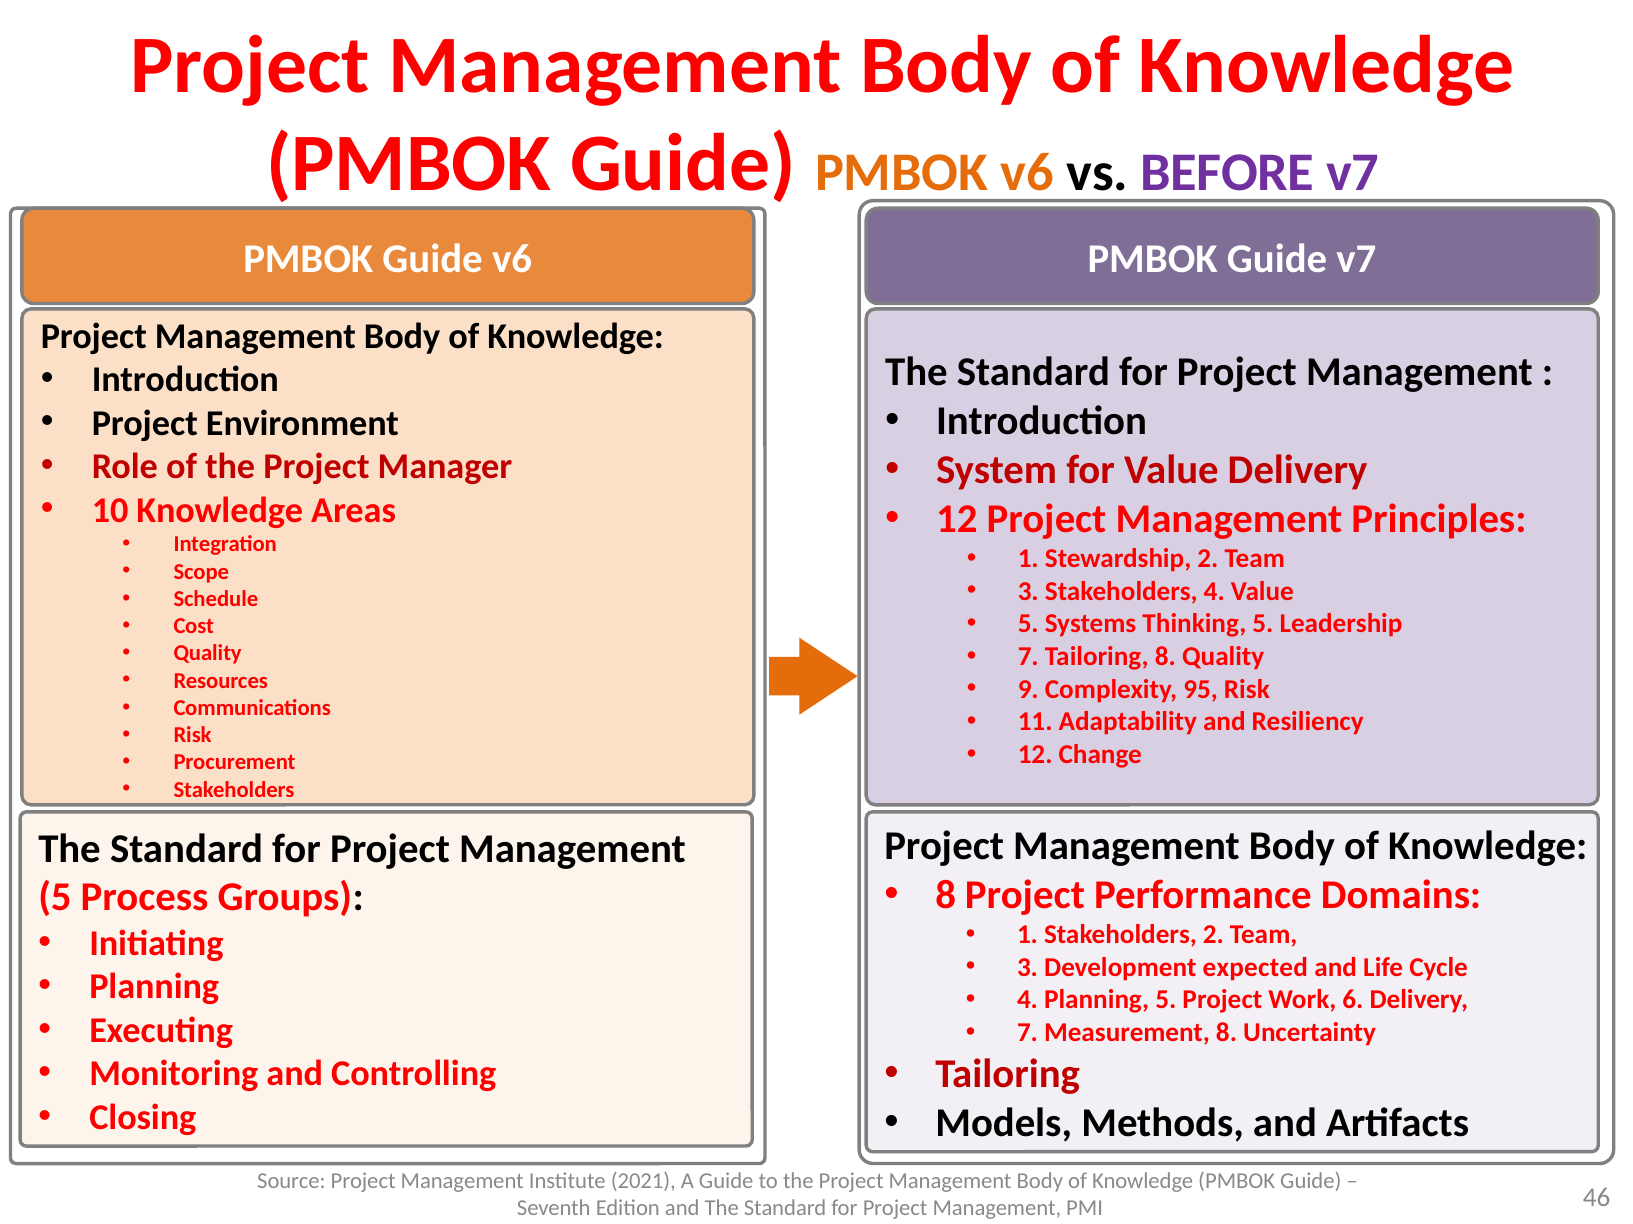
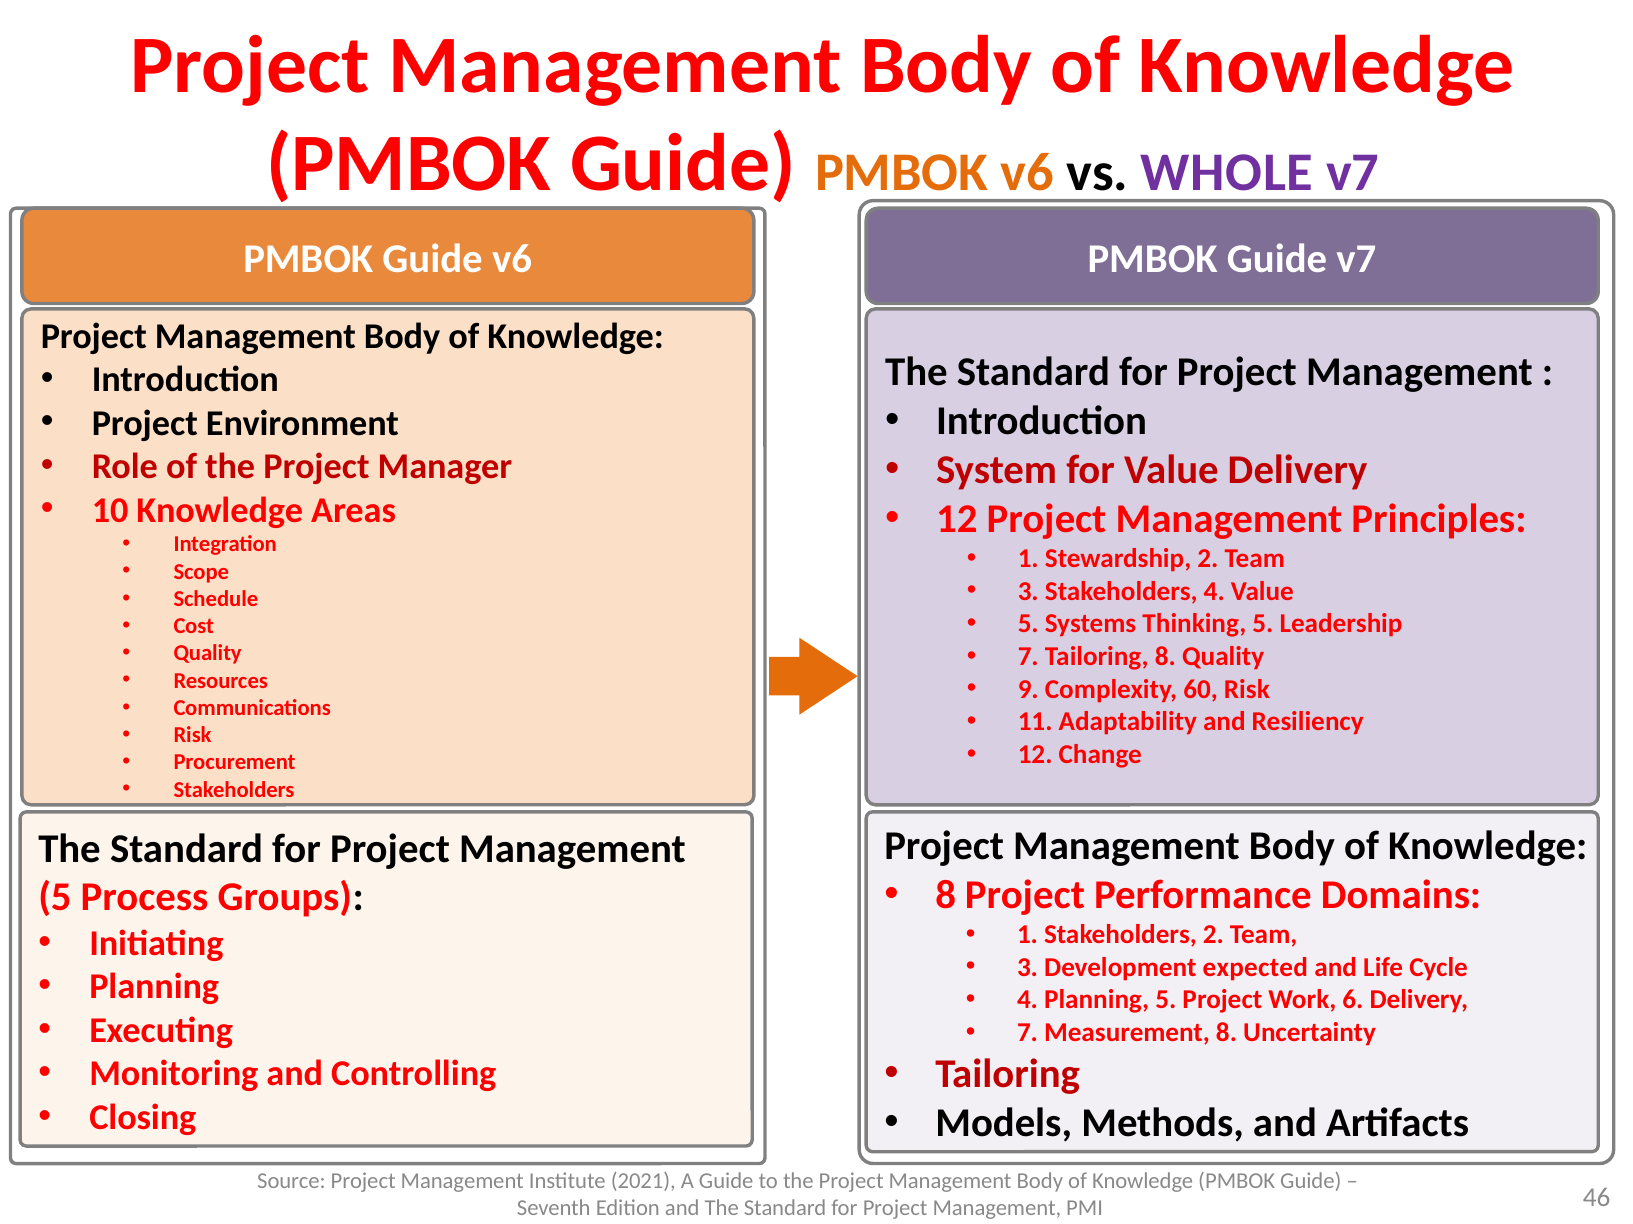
BEFORE: BEFORE -> WHOLE
95: 95 -> 60
